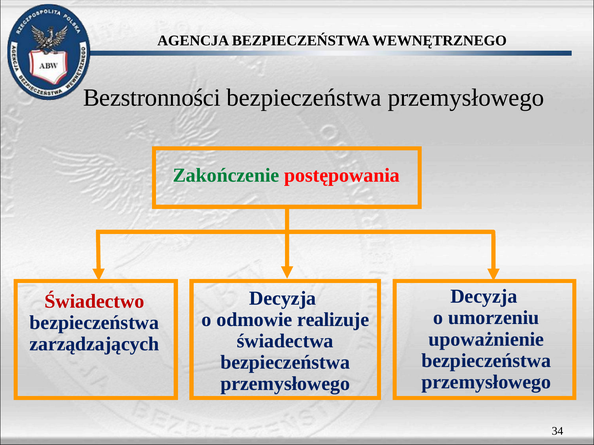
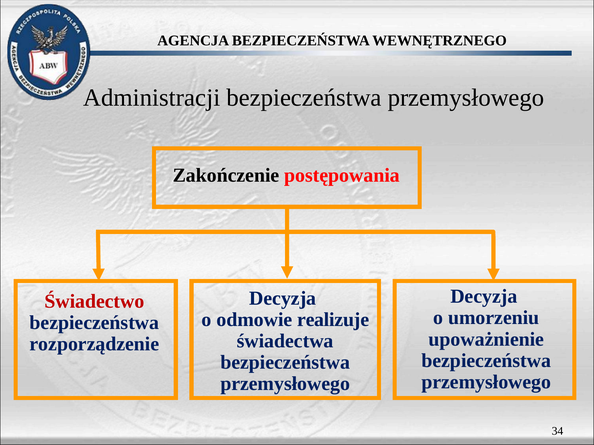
Bezstronności: Bezstronności -> Administracji
Zakończenie colour: green -> black
zarządzających: zarządzających -> rozporządzenie
